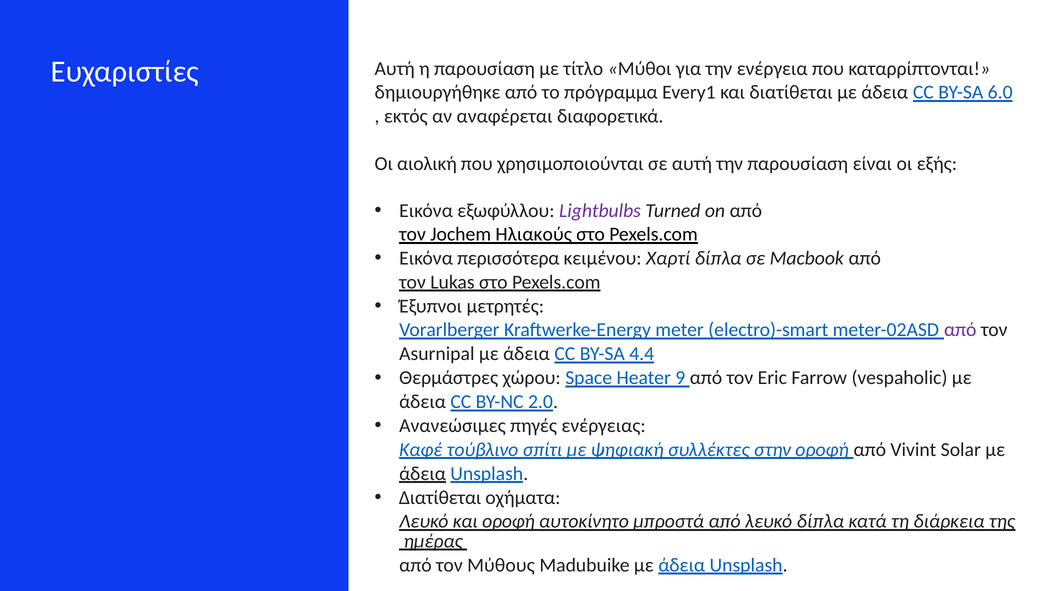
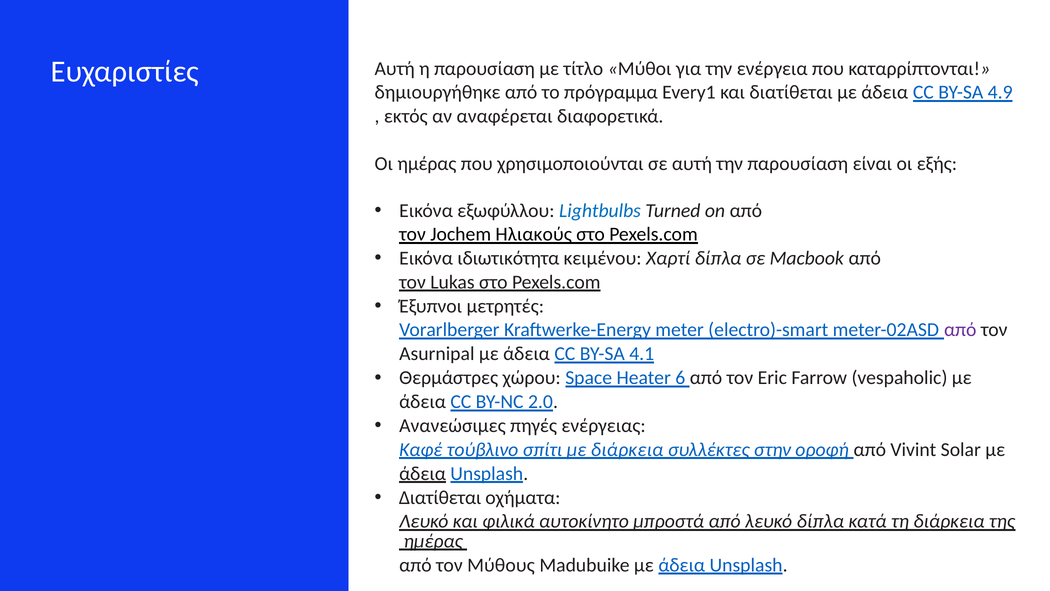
6.0: 6.0 -> 4.9
Οι αιολική: αιολική -> ημέρας
Lightbulbs colour: purple -> blue
περισσότερα: περισσότερα -> ιδιωτικότητα
4.4: 4.4 -> 4.1
9: 9 -> 6
με ψηφιακή: ψηφιακή -> διάρκεια
και οροφή: οροφή -> φιλικά
